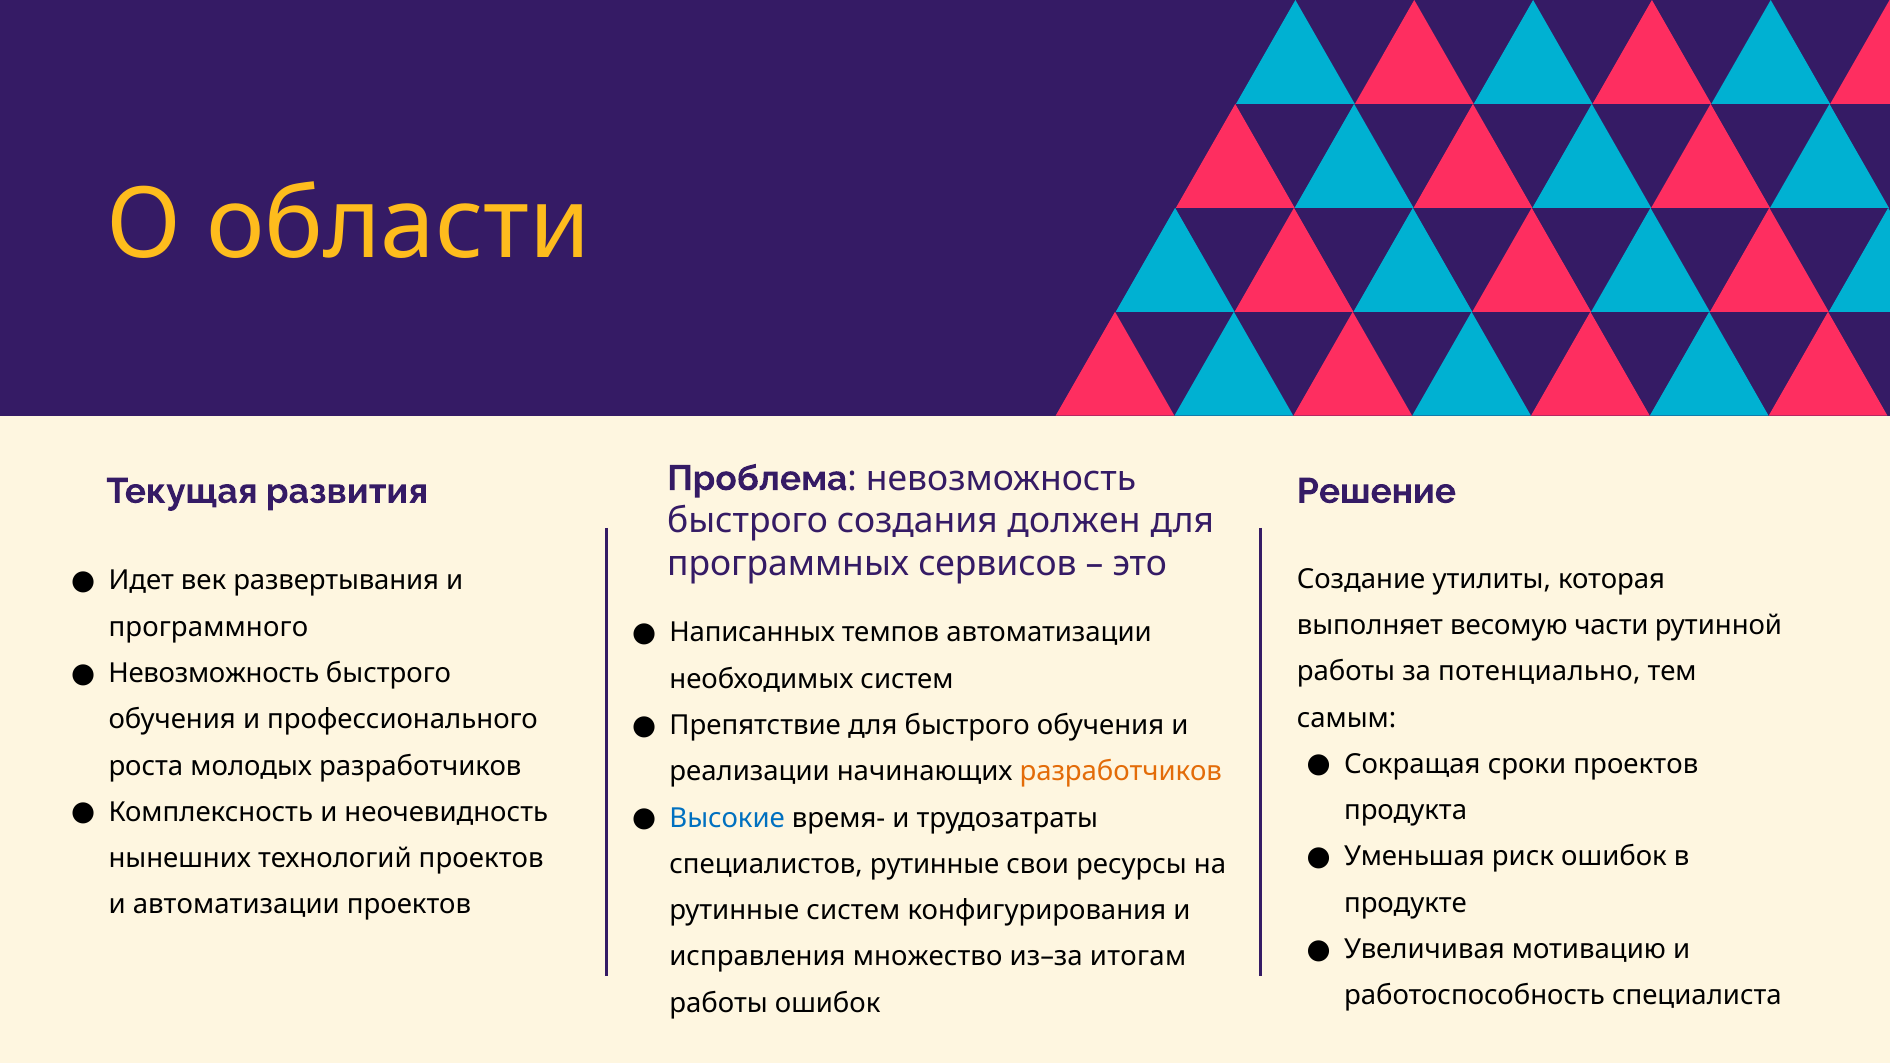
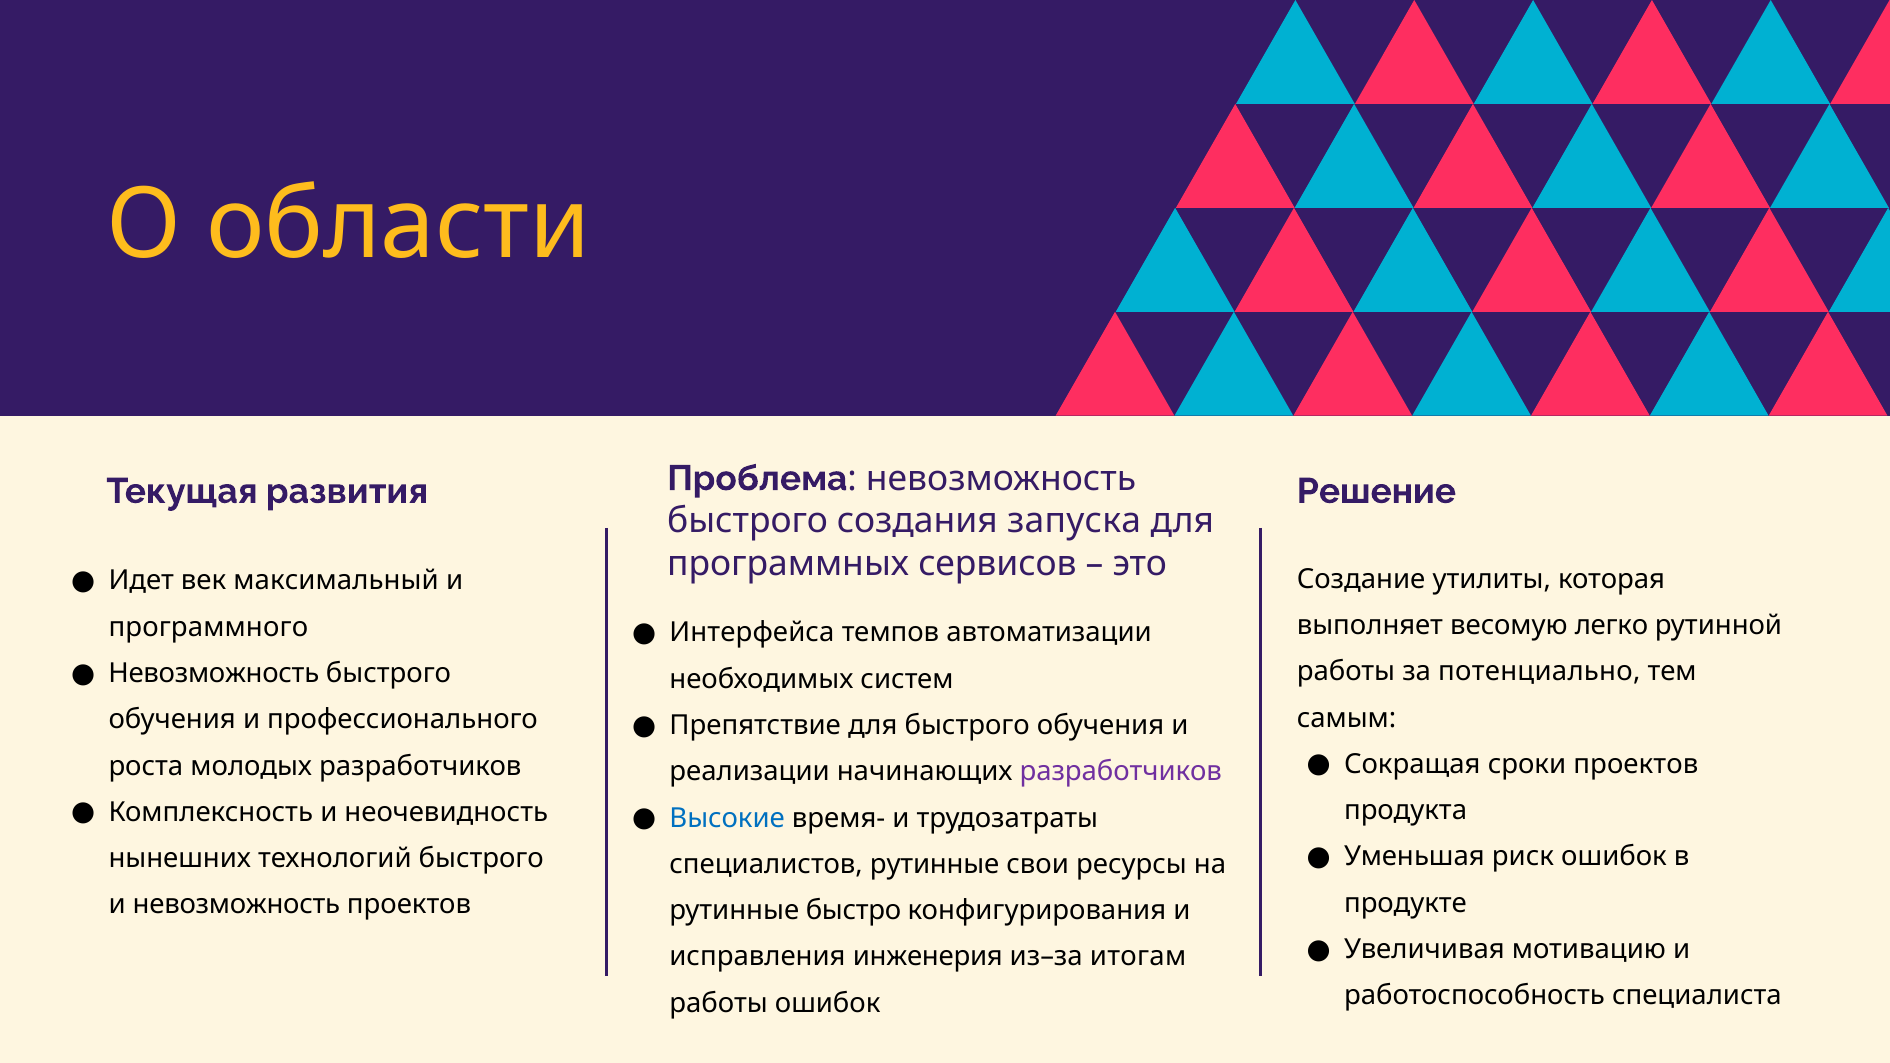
должен: должен -> запуска
развертывания: развертывания -> максимальный
части: части -> легко
Написанных: Написанных -> Интерфейса
разработчиков at (1121, 772) colour: orange -> purple
технологий проектов: проектов -> быстрого
и автоматизации: автоматизации -> невозможность
рутинные систем: систем -> быстро
множество: множество -> инженерия
